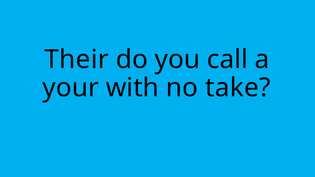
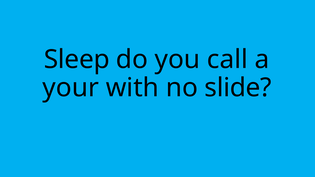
Their: Their -> Sleep
take: take -> slide
